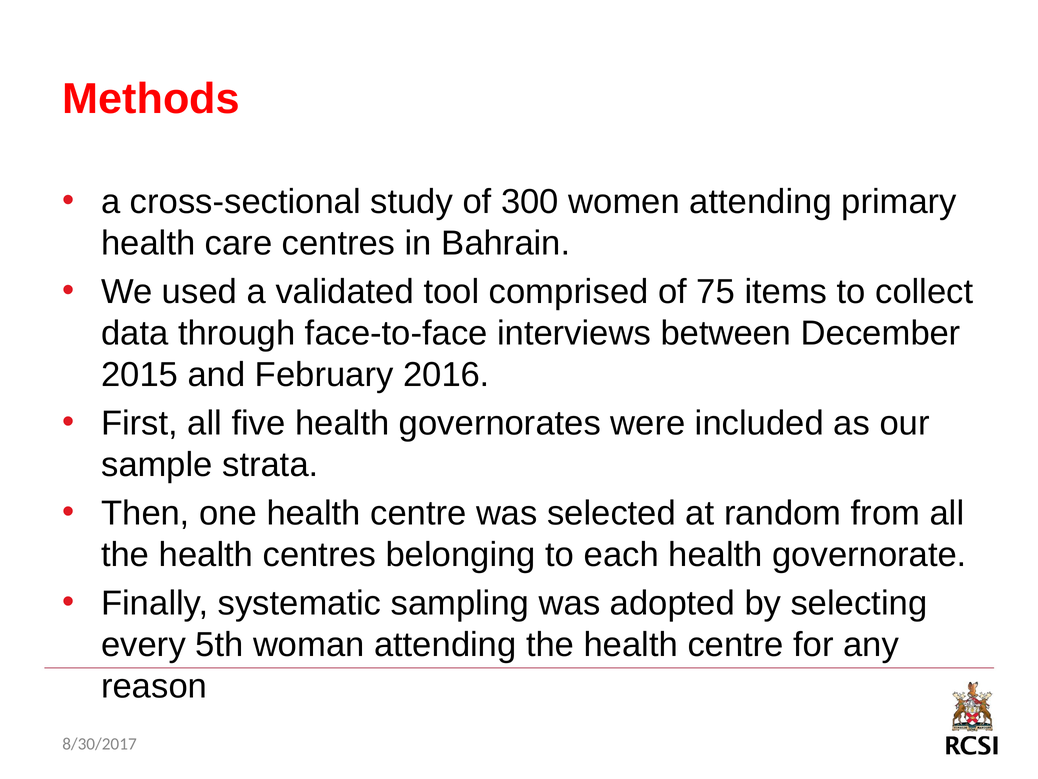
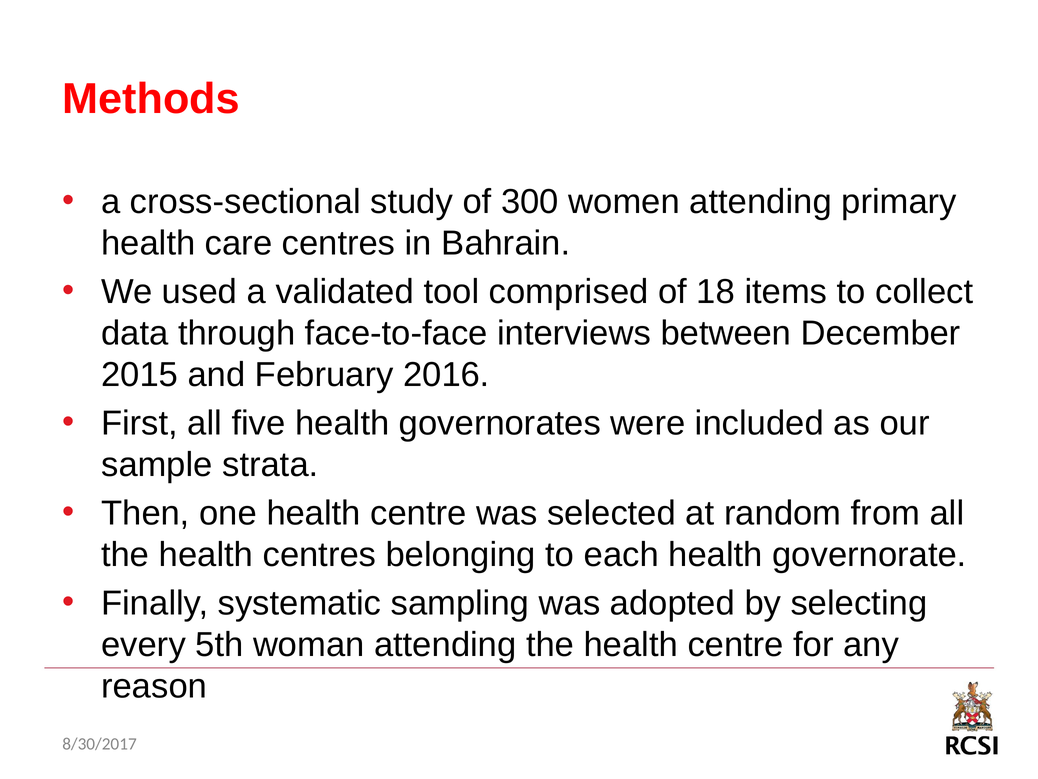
75: 75 -> 18
